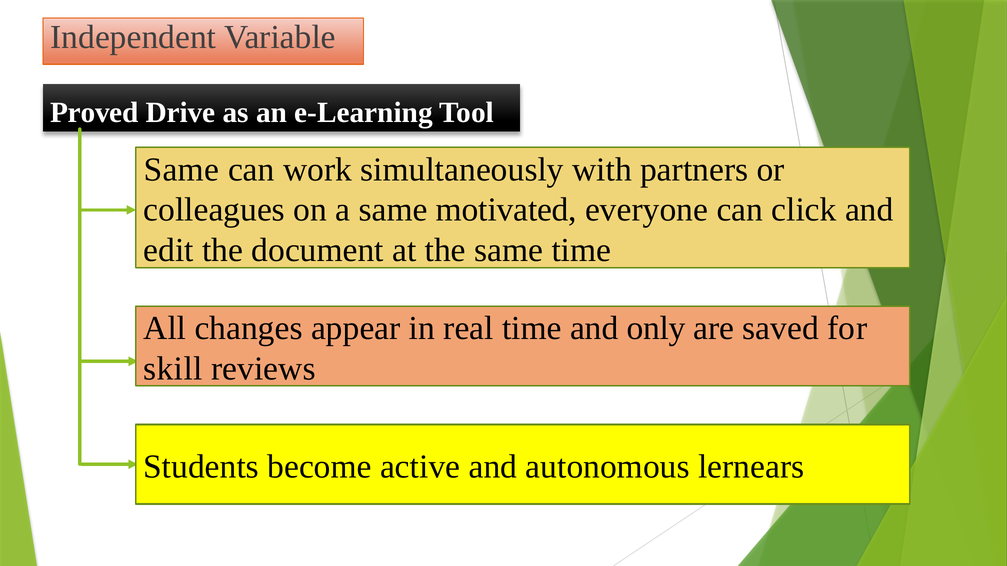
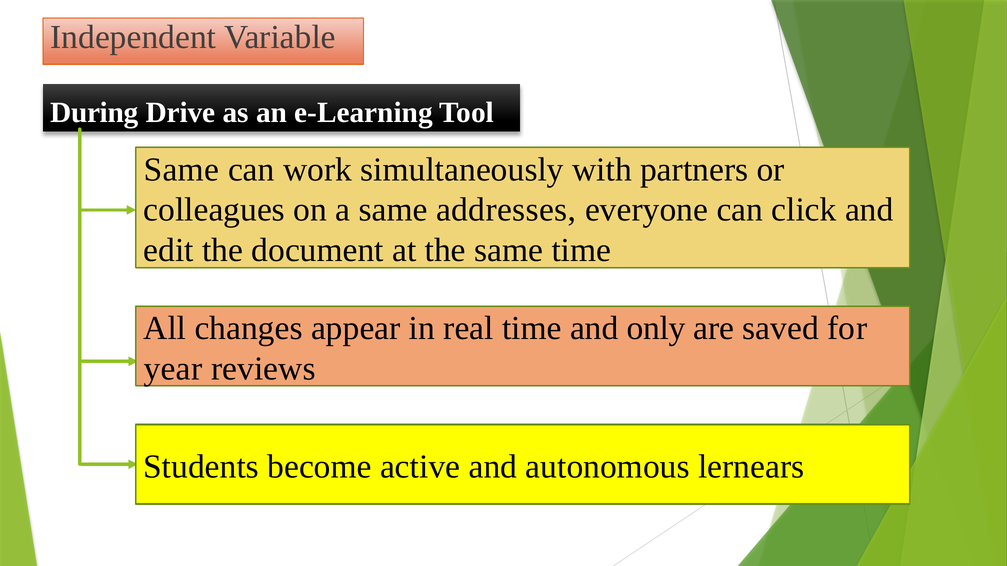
Proved: Proved -> During
motivated: motivated -> addresses
skill: skill -> year
